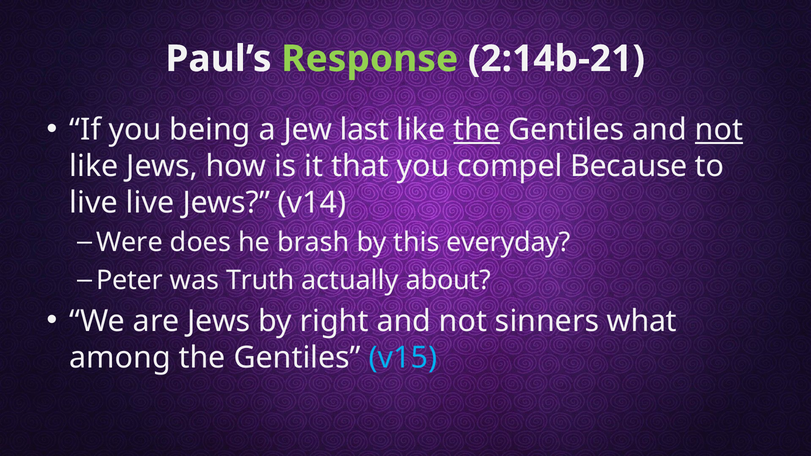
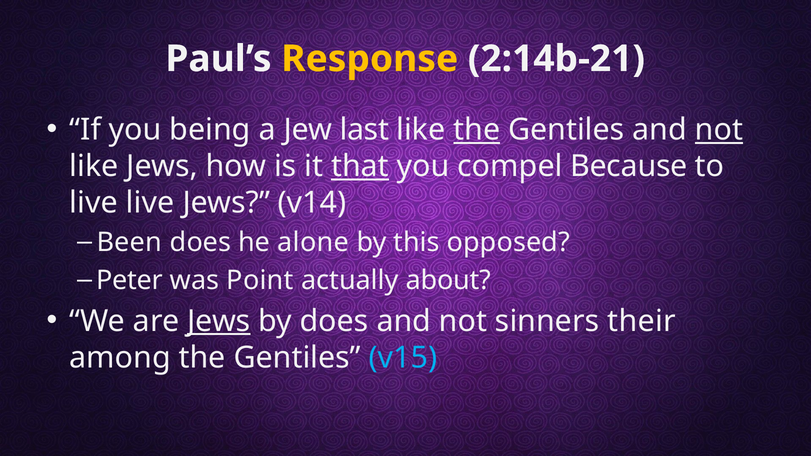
Response colour: light green -> yellow
that underline: none -> present
Were: Were -> Been
brash: brash -> alone
everyday: everyday -> opposed
Truth: Truth -> Point
Jews at (219, 321) underline: none -> present
by right: right -> does
what: what -> their
